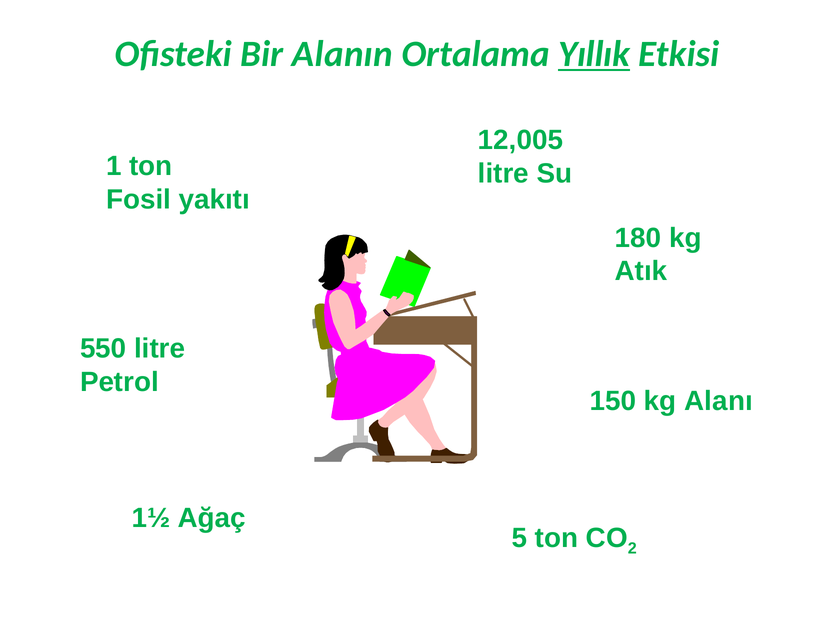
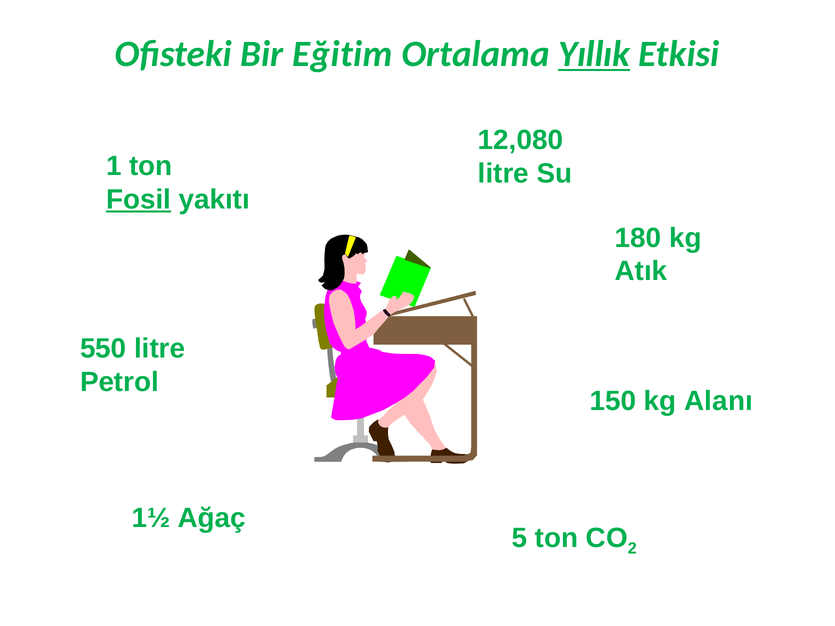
Alanın: Alanın -> Eğitim
12,005: 12,005 -> 12,080
Fosil underline: none -> present
